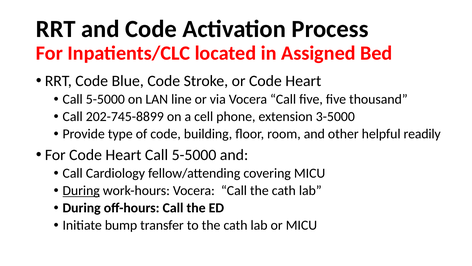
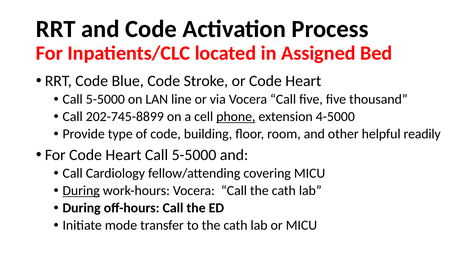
phone underline: none -> present
3-5000: 3-5000 -> 4-5000
bump: bump -> mode
